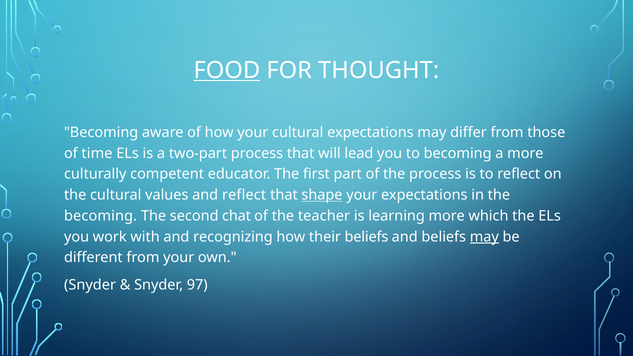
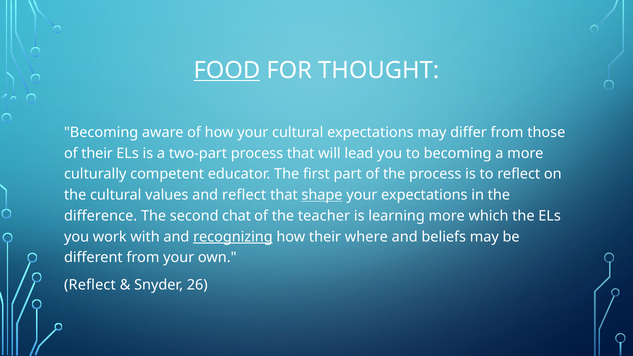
of time: time -> their
becoming at (101, 216): becoming -> difference
recognizing underline: none -> present
their beliefs: beliefs -> where
may at (484, 237) underline: present -> none
Snyder at (90, 285): Snyder -> Reflect
97: 97 -> 26
